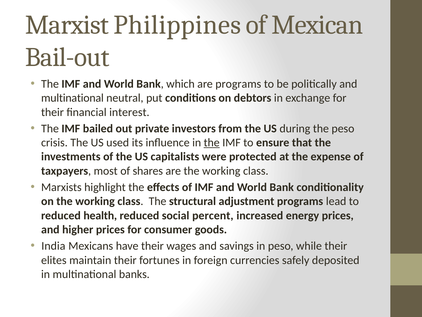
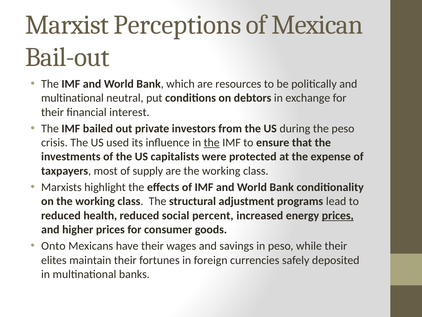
Philippines: Philippines -> Perceptions
are programs: programs -> resources
shares: shares -> supply
prices at (338, 215) underline: none -> present
India: India -> Onto
